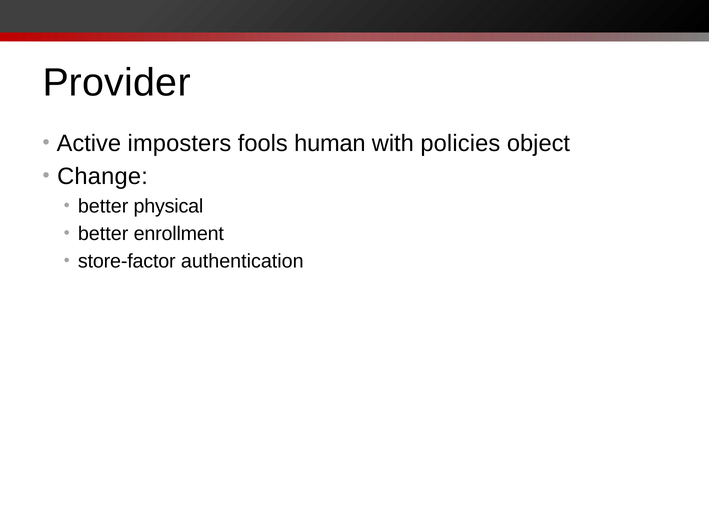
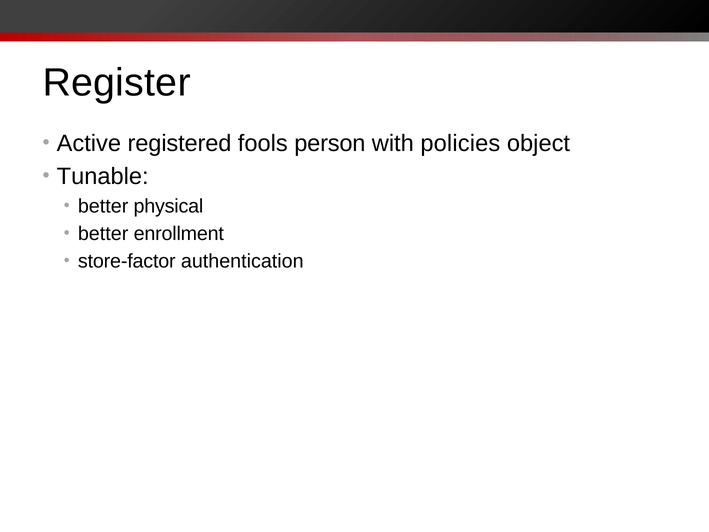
Provider: Provider -> Register
imposters: imposters -> registered
human: human -> person
Change: Change -> Tunable
